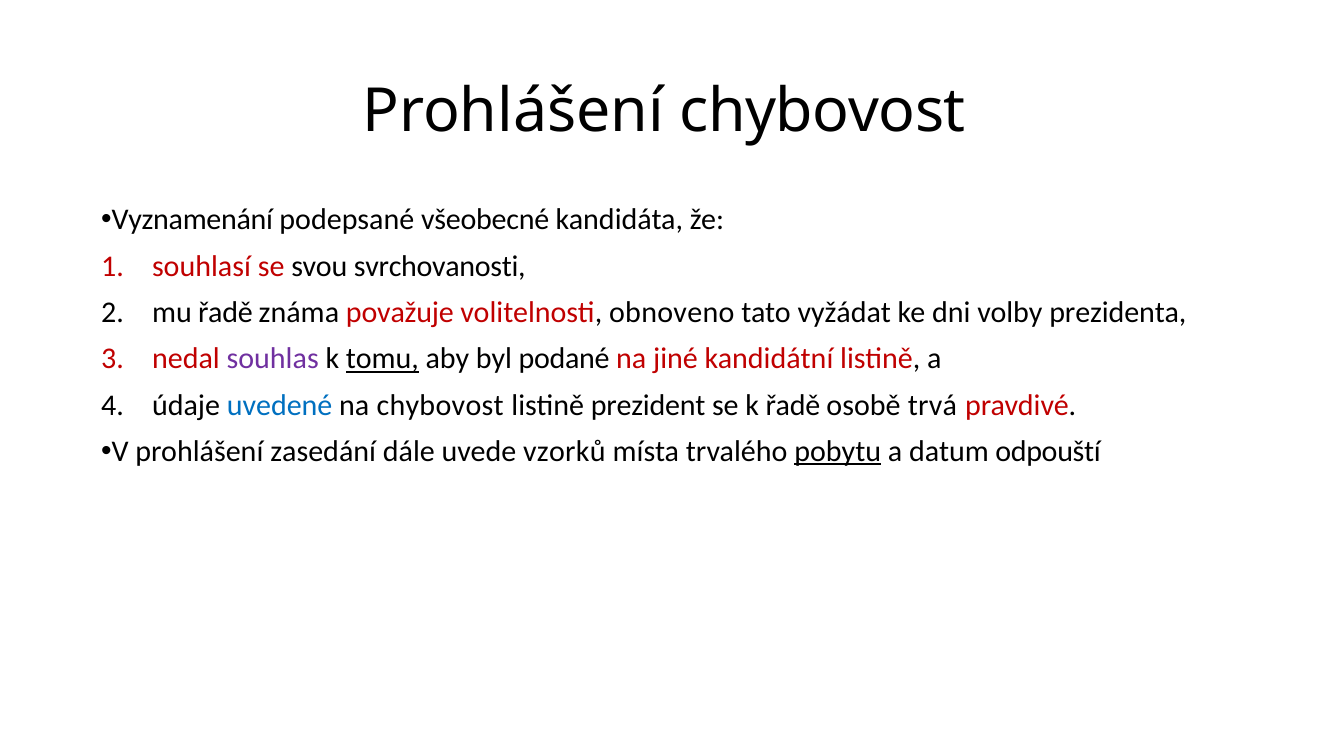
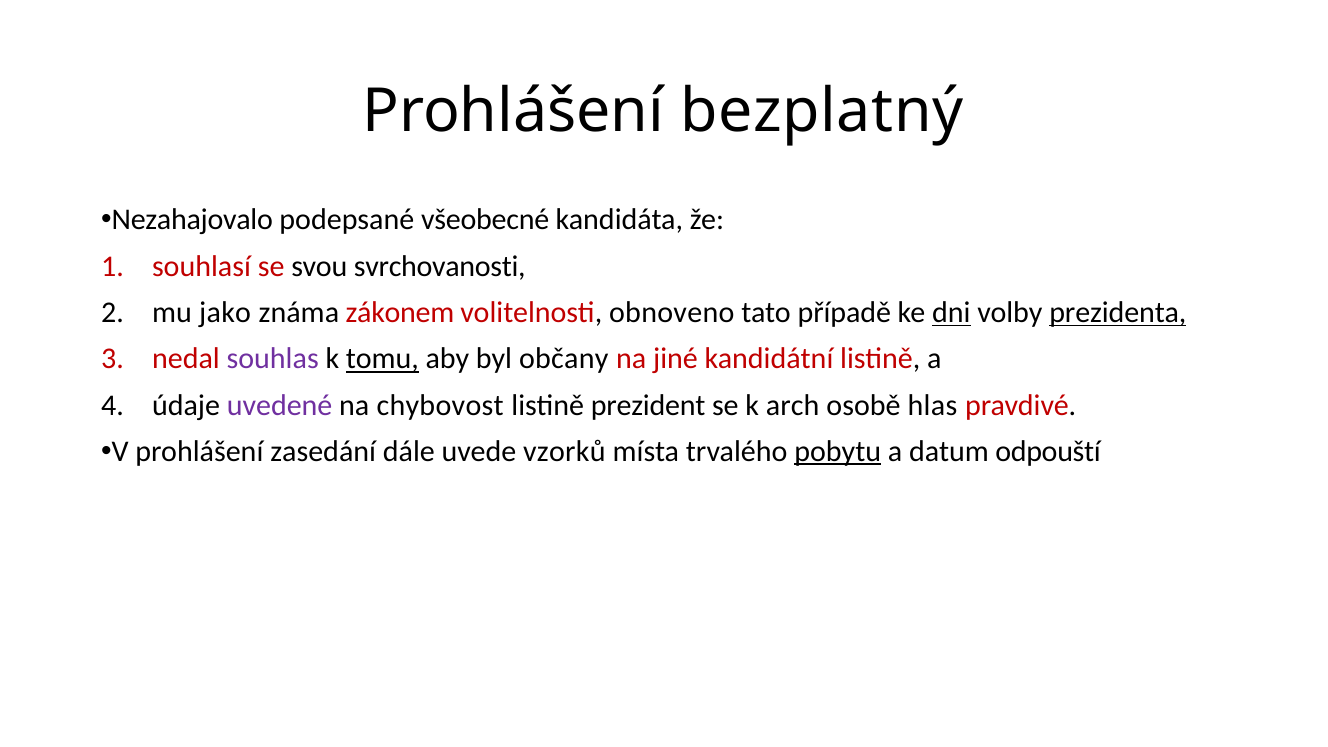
Prohlášení chybovost: chybovost -> bezplatný
Vyznamenání: Vyznamenání -> Nezahajovalo
mu řadě: řadě -> jako
považuje: považuje -> zákonem
vyžádat: vyžádat -> případě
dni underline: none -> present
prezidenta underline: none -> present
podané: podané -> občany
uvedené colour: blue -> purple
k řadě: řadě -> arch
trvá: trvá -> hlas
